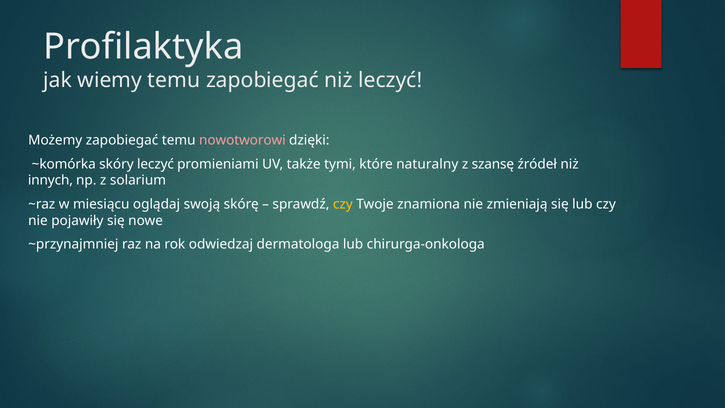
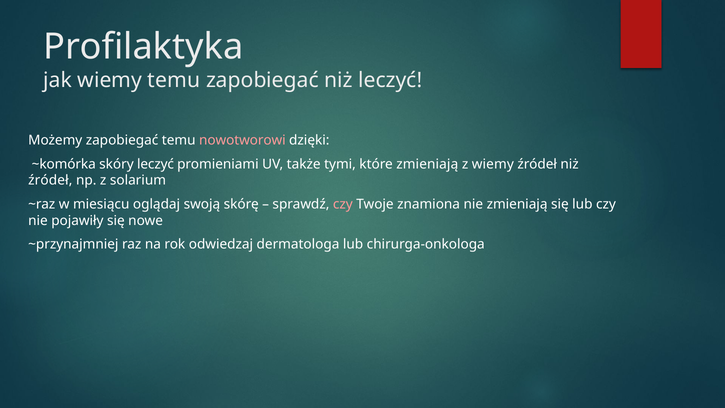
które naturalny: naturalny -> zmieniają
z szansę: szansę -> wiemy
innych at (50, 180): innych -> źródeł
czy at (343, 204) colour: yellow -> pink
